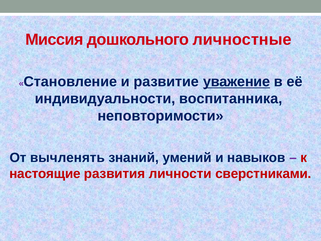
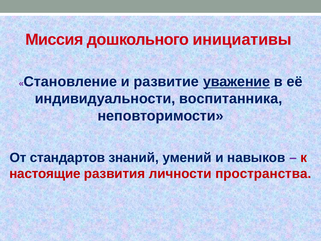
личностные: личностные -> инициативы
вычленять: вычленять -> стандартов
сверстниками: сверстниками -> пространства
